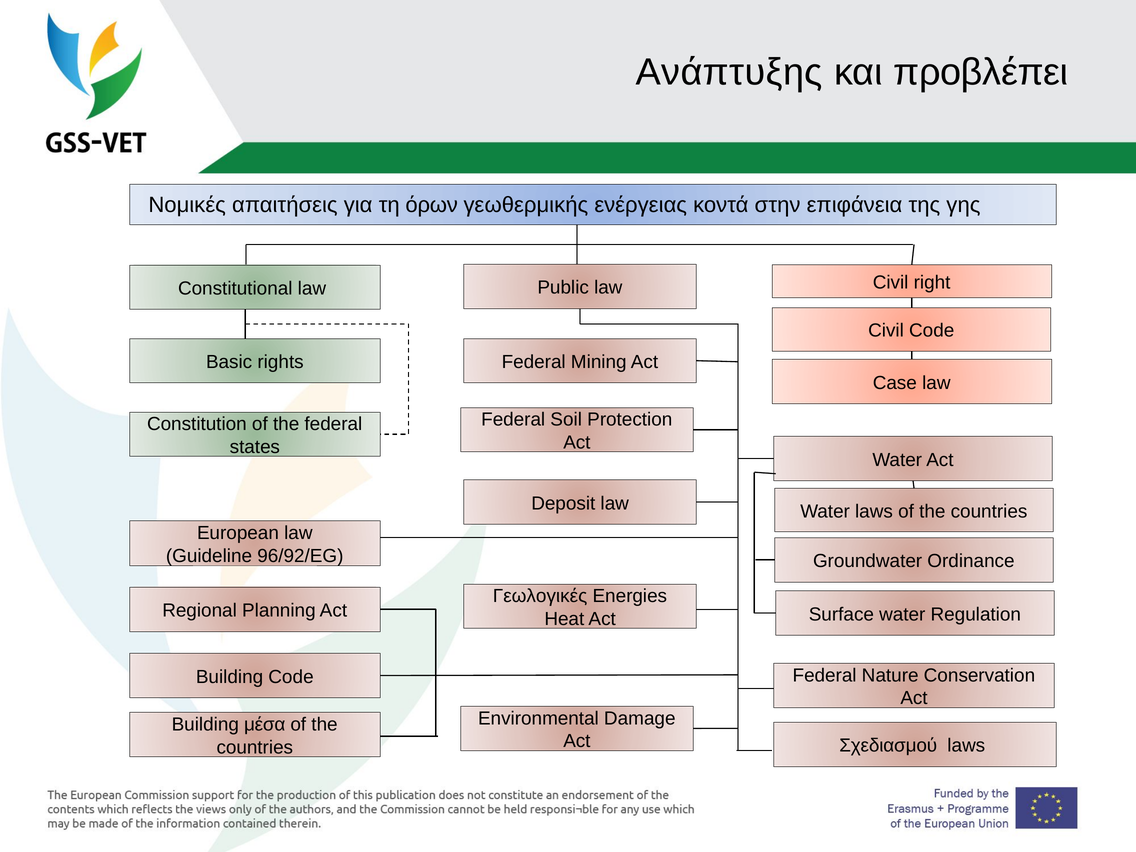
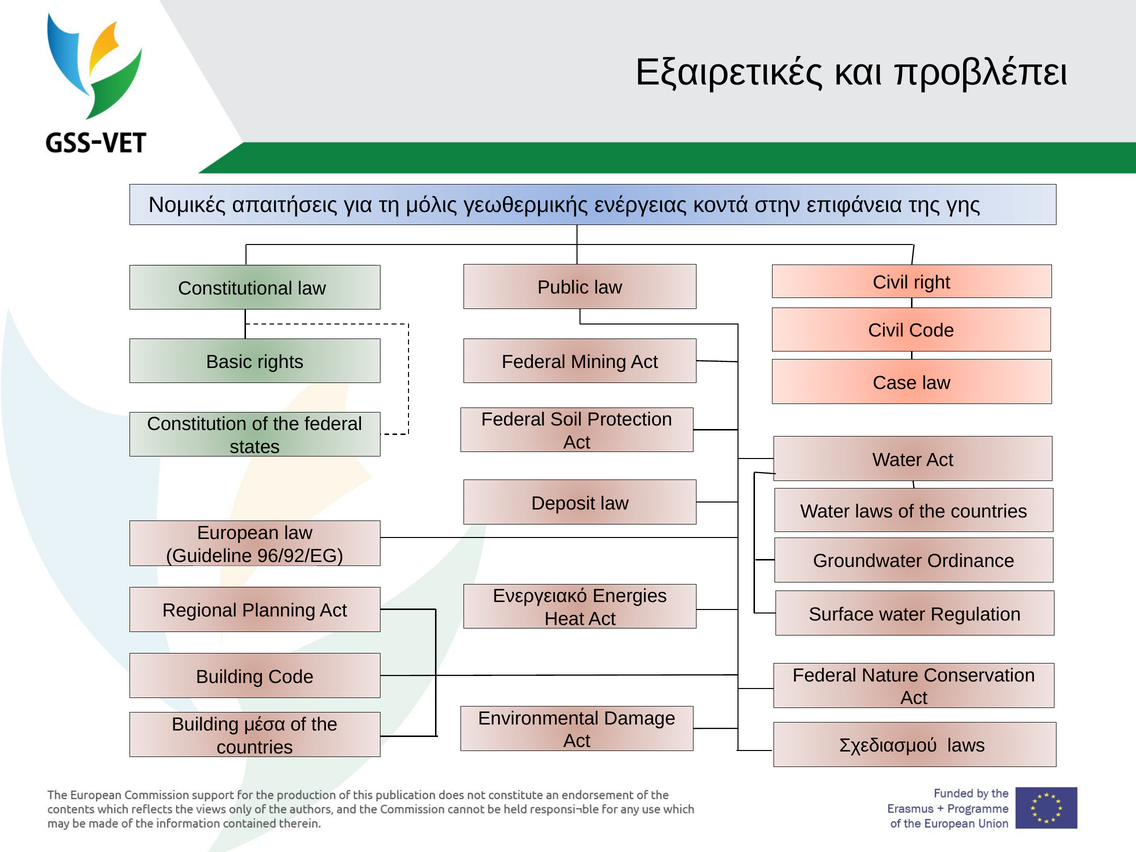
Ανάπτυξης: Ανάπτυξης -> Εξαιρετικές
όρων: όρων -> μόλις
Γεωλογικές: Γεωλογικές -> Ενεργειακό
